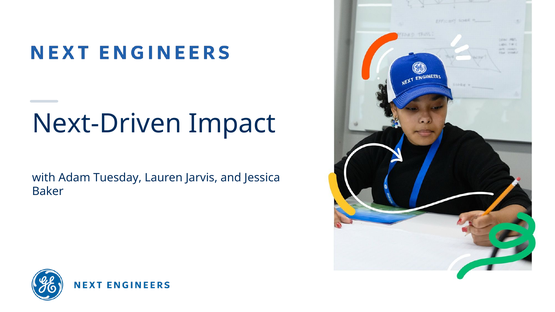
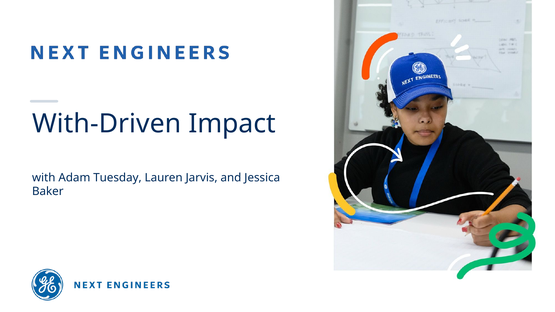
Next-Driven: Next-Driven -> With-Driven
